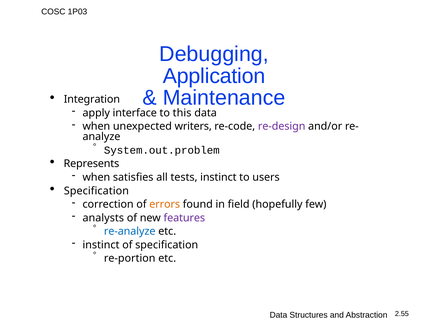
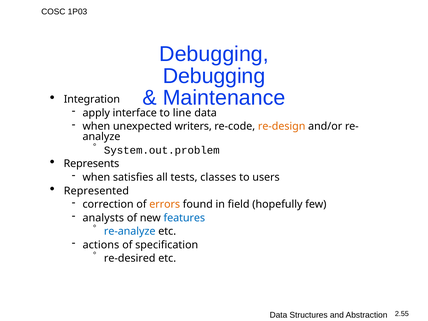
Application at (214, 76): Application -> Debugging
this: this -> line
re-design colour: purple -> orange
tests instinct: instinct -> classes
Specification at (96, 191): Specification -> Represented
features colour: purple -> blue
instinct at (101, 245): instinct -> actions
re-portion: re-portion -> re-desired
